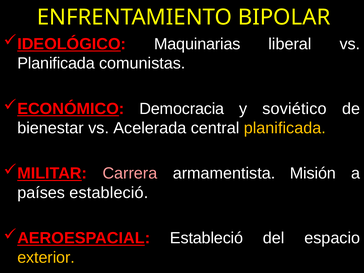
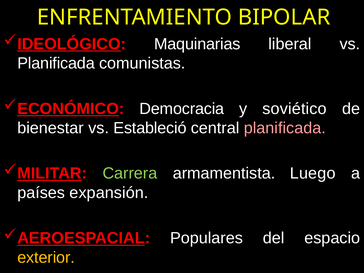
Acelerada: Acelerada -> Estableció
planificada at (285, 128) colour: yellow -> pink
Carrera colour: pink -> light green
Misión: Misión -> Luego
países estableció: estableció -> expansión
Estableció at (207, 238): Estableció -> Populares
